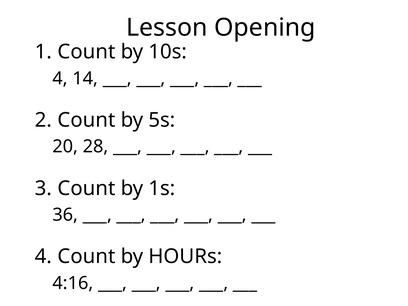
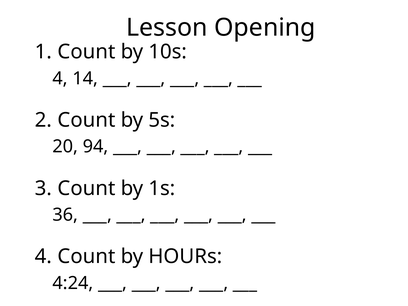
28: 28 -> 94
4:16: 4:16 -> 4:24
